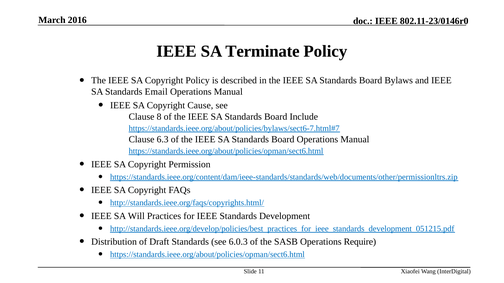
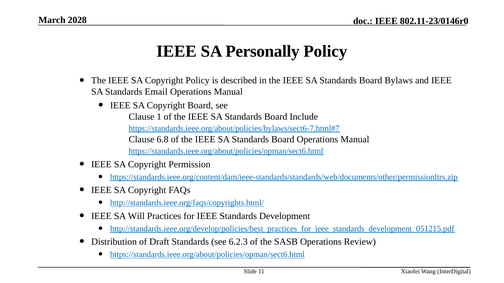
2016: 2016 -> 2028
Terminate: Terminate -> Personally
Copyright Cause: Cause -> Board
8: 8 -> 1
6.3: 6.3 -> 6.8
6.0.3: 6.0.3 -> 6.2.3
Require: Require -> Review
